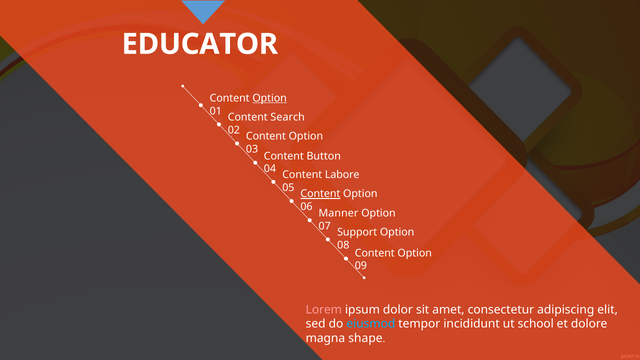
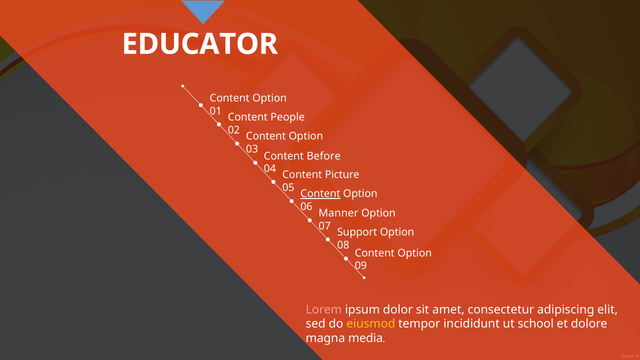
Option at (270, 98) underline: present -> none
Search: Search -> People
Button: Button -> Before
Labore: Labore -> Picture
eiusmod colour: light blue -> yellow
shape: shape -> media
